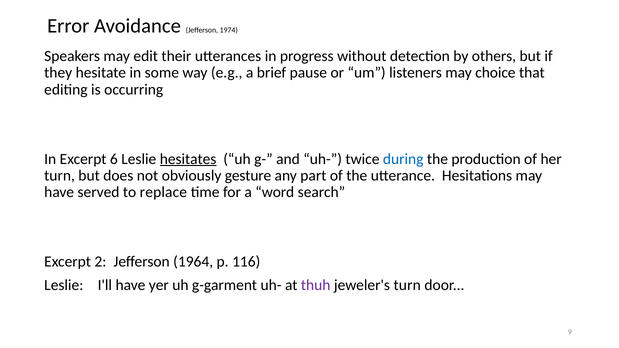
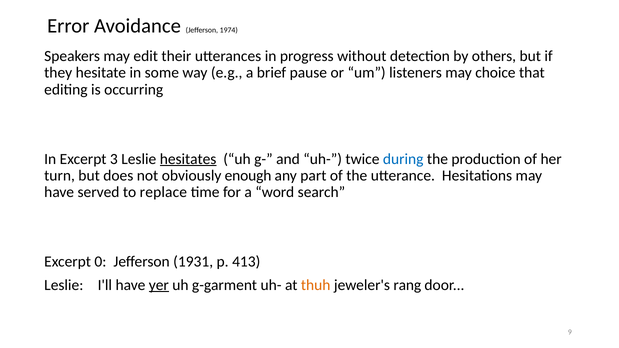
6: 6 -> 3
gesture: gesture -> enough
2: 2 -> 0
1964: 1964 -> 1931
116: 116 -> 413
yer underline: none -> present
thuh colour: purple -> orange
jeweler's turn: turn -> rang
